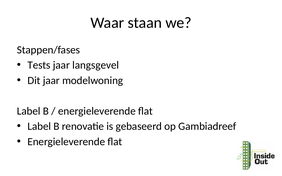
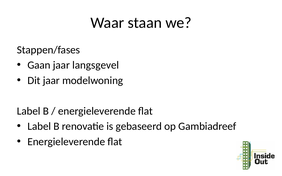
Tests: Tests -> Gaan
